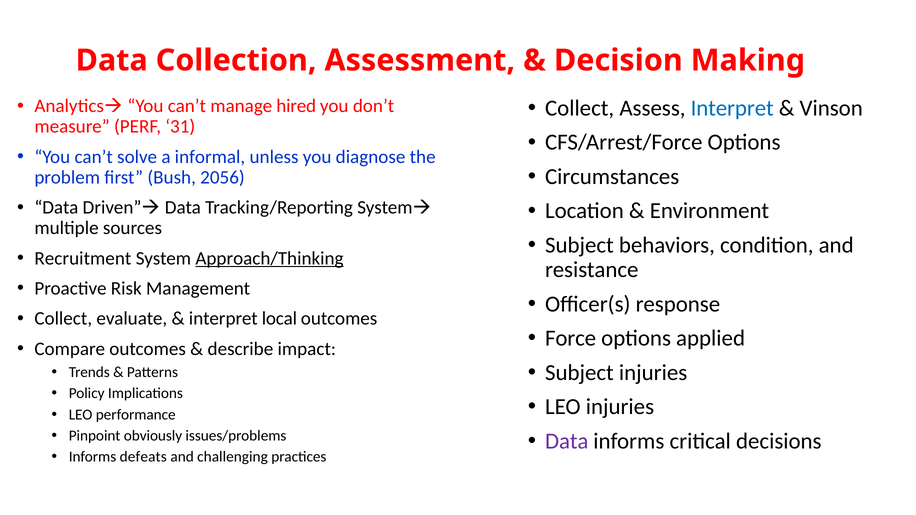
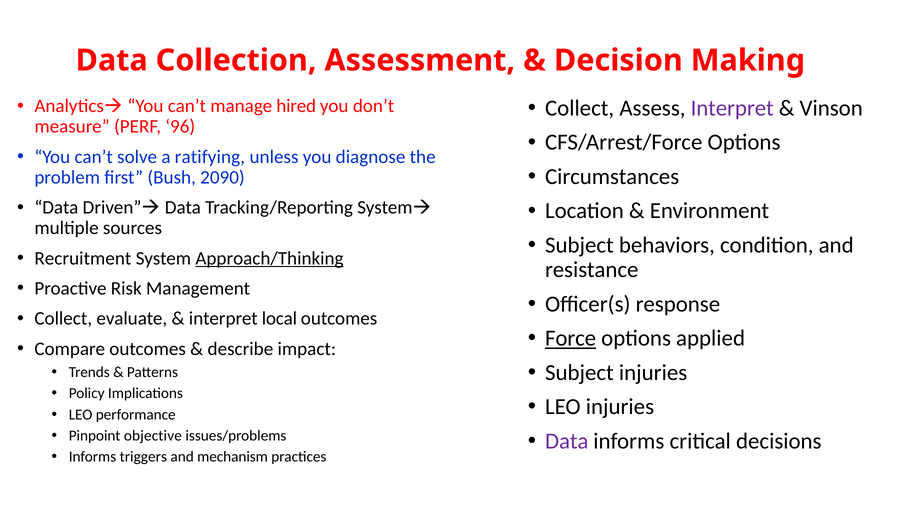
Interpret at (732, 108) colour: blue -> purple
31: 31 -> 96
informal: informal -> ratifying
2056: 2056 -> 2090
Force underline: none -> present
obviously: obviously -> objective
defeats: defeats -> triggers
challenging: challenging -> mechanism
